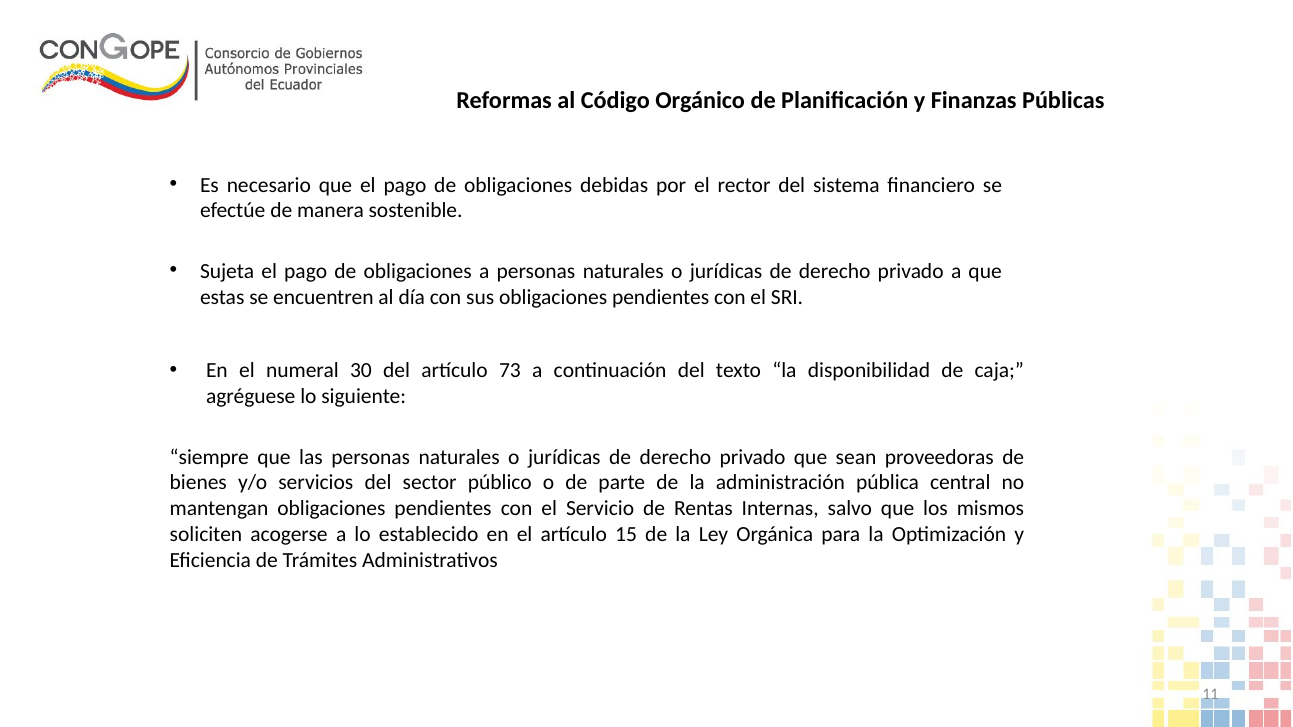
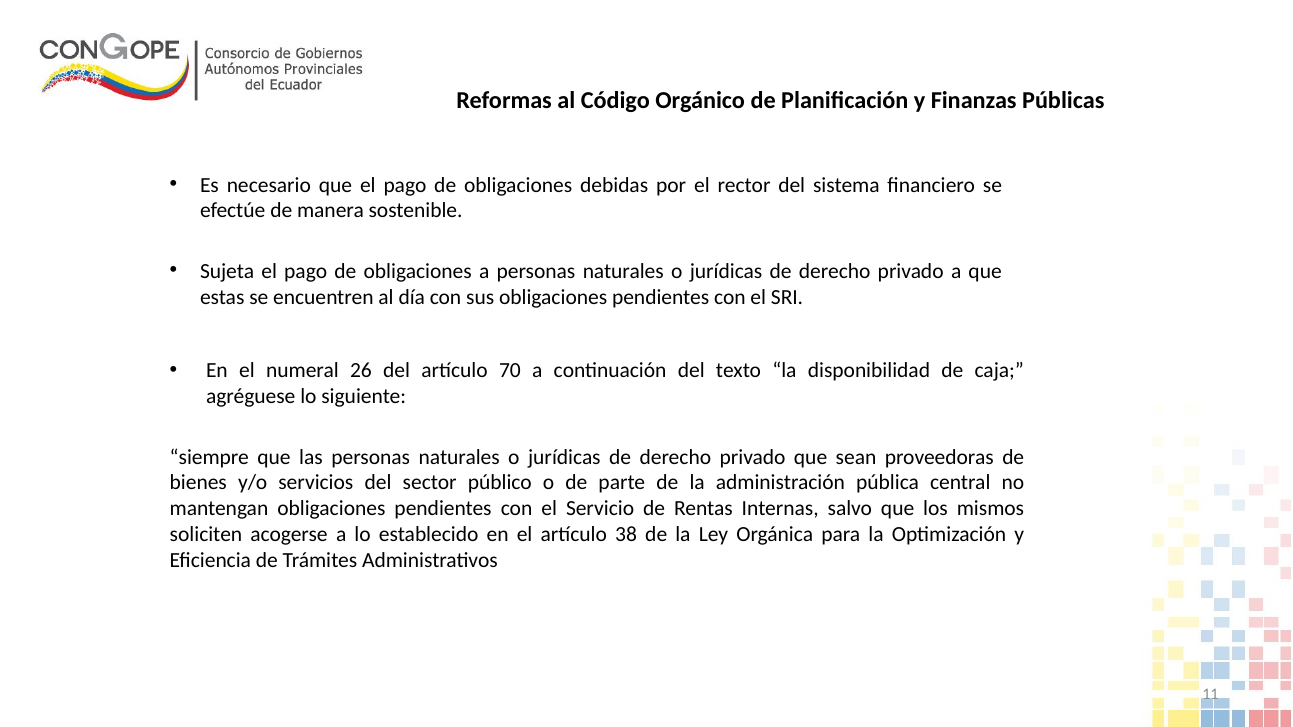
30: 30 -> 26
73: 73 -> 70
15: 15 -> 38
